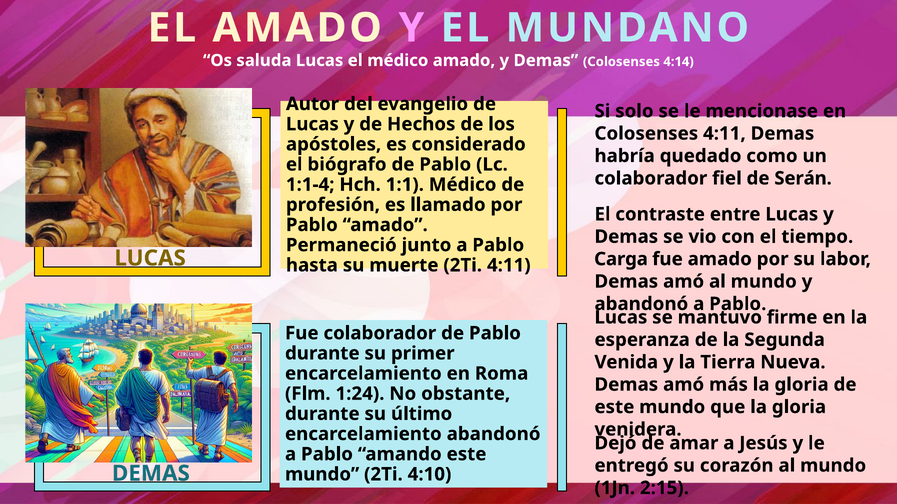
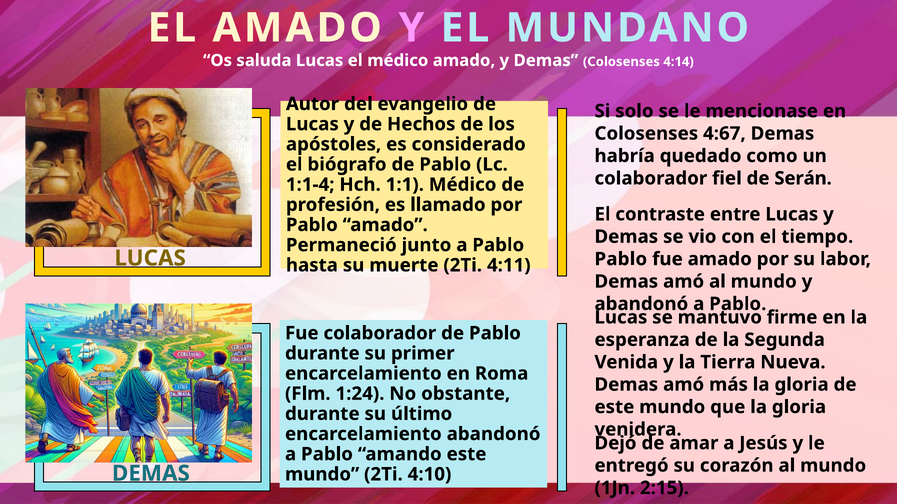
Colosenses 4:11: 4:11 -> 4:67
Carga at (621, 259): Carga -> Pablo
